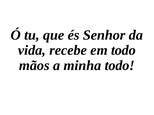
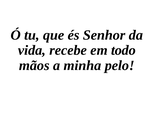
minha todo: todo -> pelo
